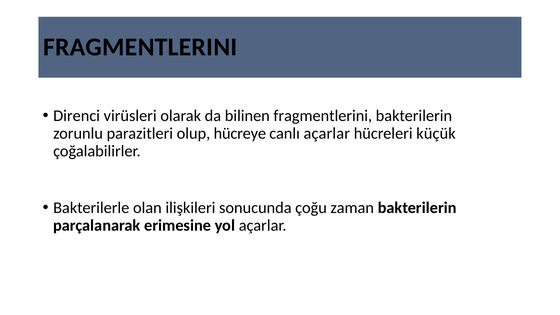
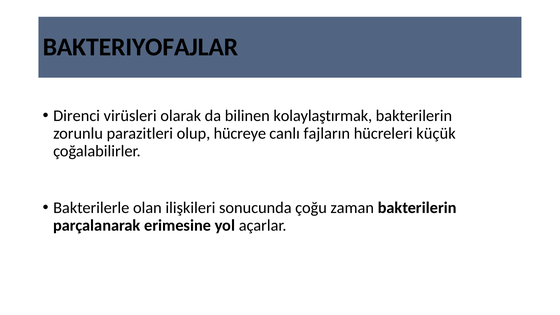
FRAGMENTLERINI at (140, 47): FRAGMENTLERINI -> BAKTERIYOFAJLAR
bilinen fragmentlerini: fragmentlerini -> kolaylaştırmak
canlı açarlar: açarlar -> fajların
